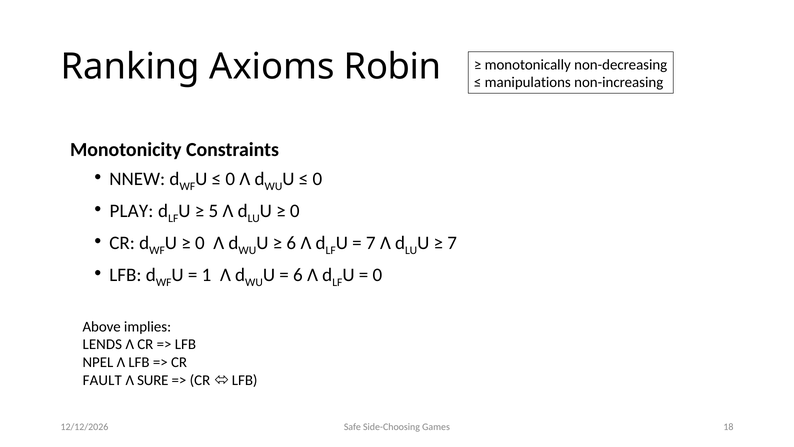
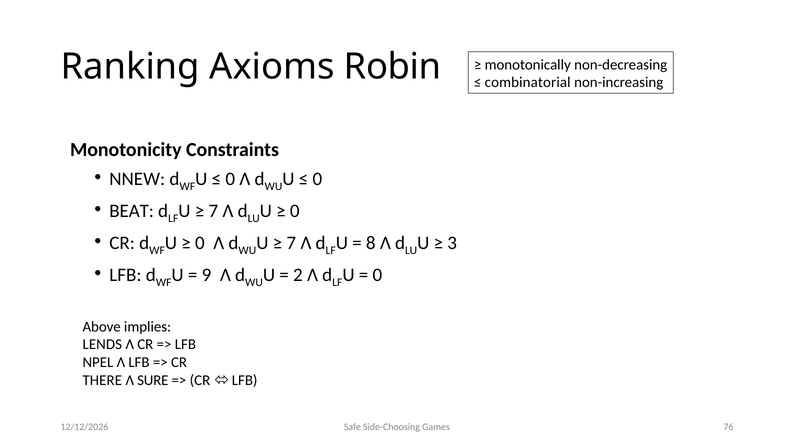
manipulations: manipulations -> combinatorial
PLAY: PLAY -> BEAT
5 at (213, 211): 5 -> 7
6 at (291, 243): 6 -> 7
7 at (371, 243): 7 -> 8
7 at (452, 243): 7 -> 3
1: 1 -> 9
6 at (298, 275): 6 -> 2
FAULT: FAULT -> THERE
18: 18 -> 76
